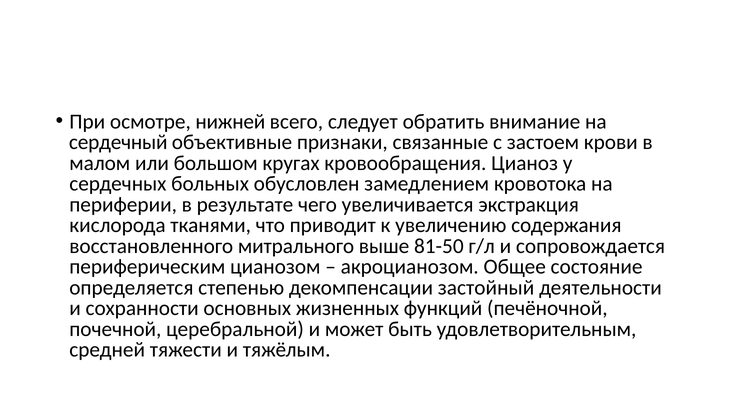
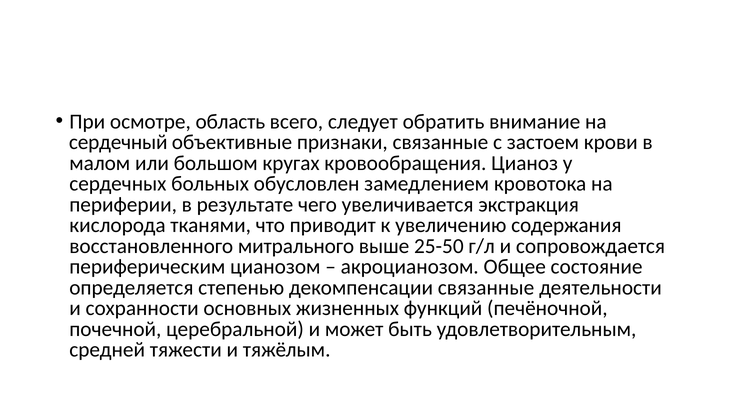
нижней: нижней -> область
81-50: 81-50 -> 25-50
декомпенсации застойный: застойный -> связанные
